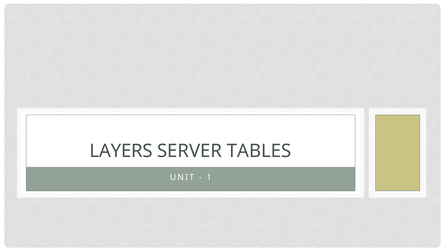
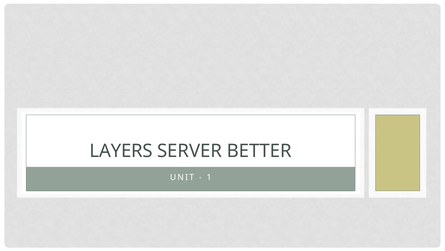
TABLES: TABLES -> BETTER
